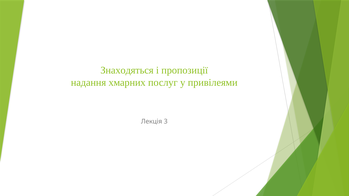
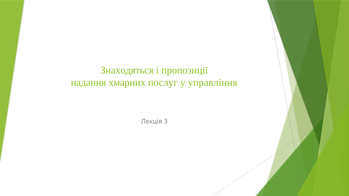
привілеями: привілеями -> управління
